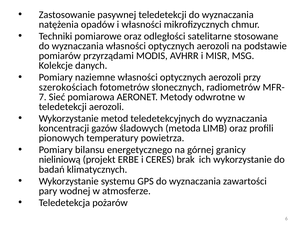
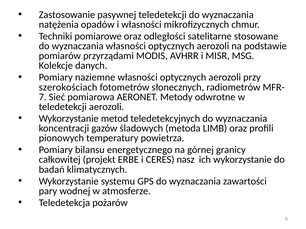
nieliniową: nieliniową -> całkowitej
brak: brak -> nasz
